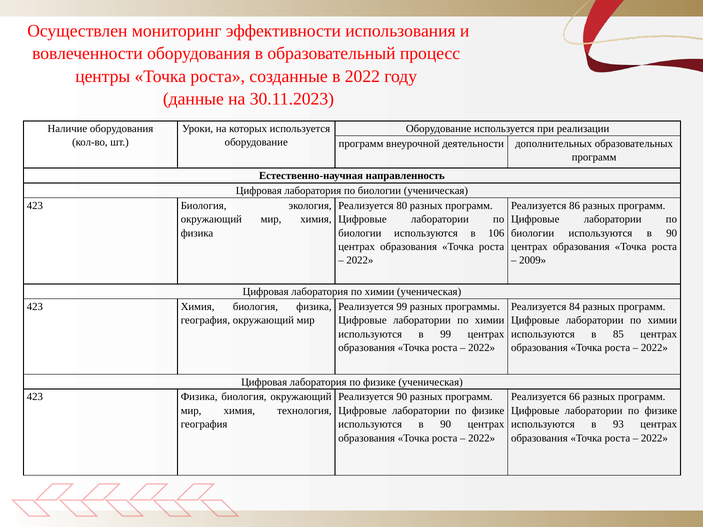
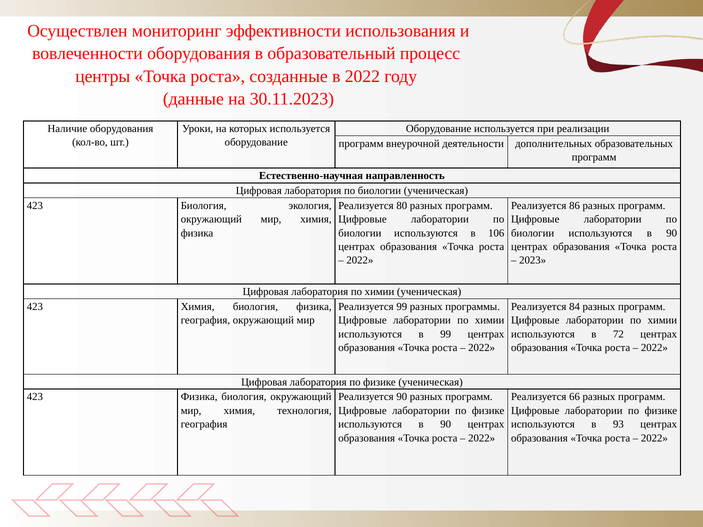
2009: 2009 -> 2023
85: 85 -> 72
